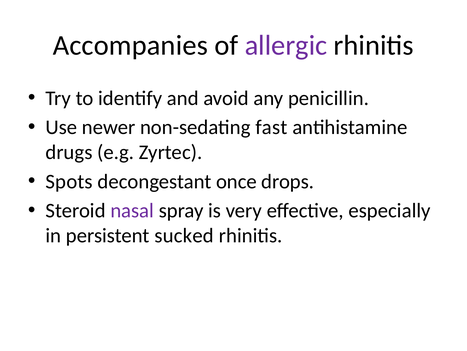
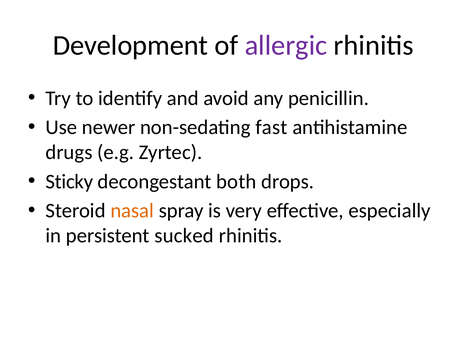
Accompanies: Accompanies -> Development
Spots: Spots -> Sticky
once: once -> both
nasal colour: purple -> orange
